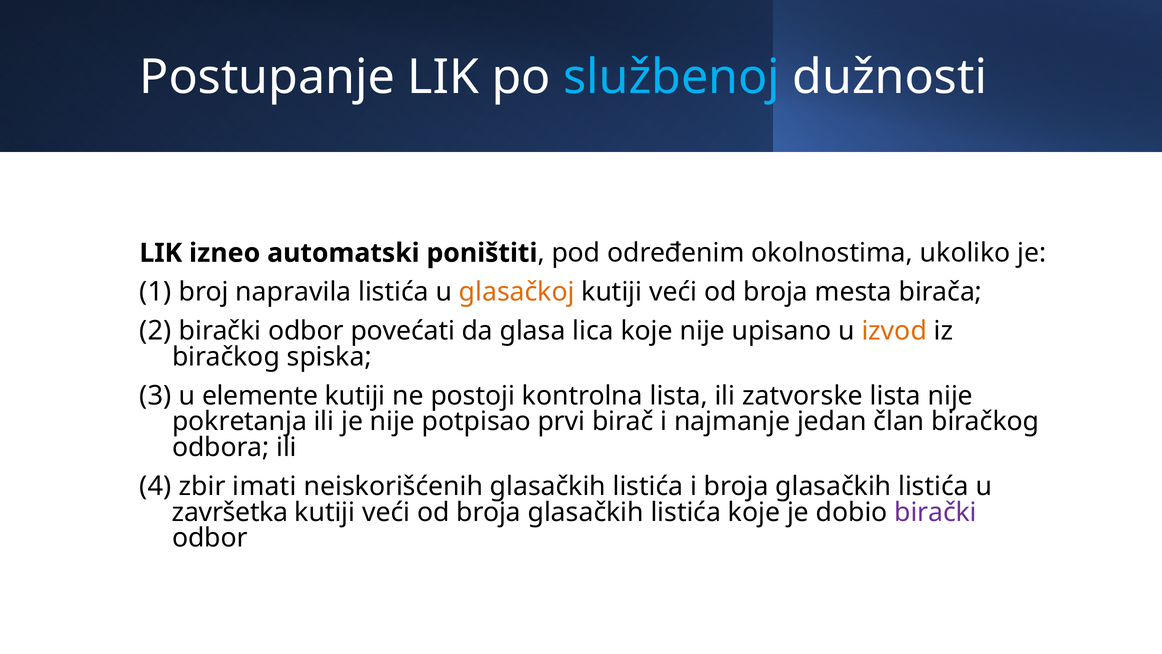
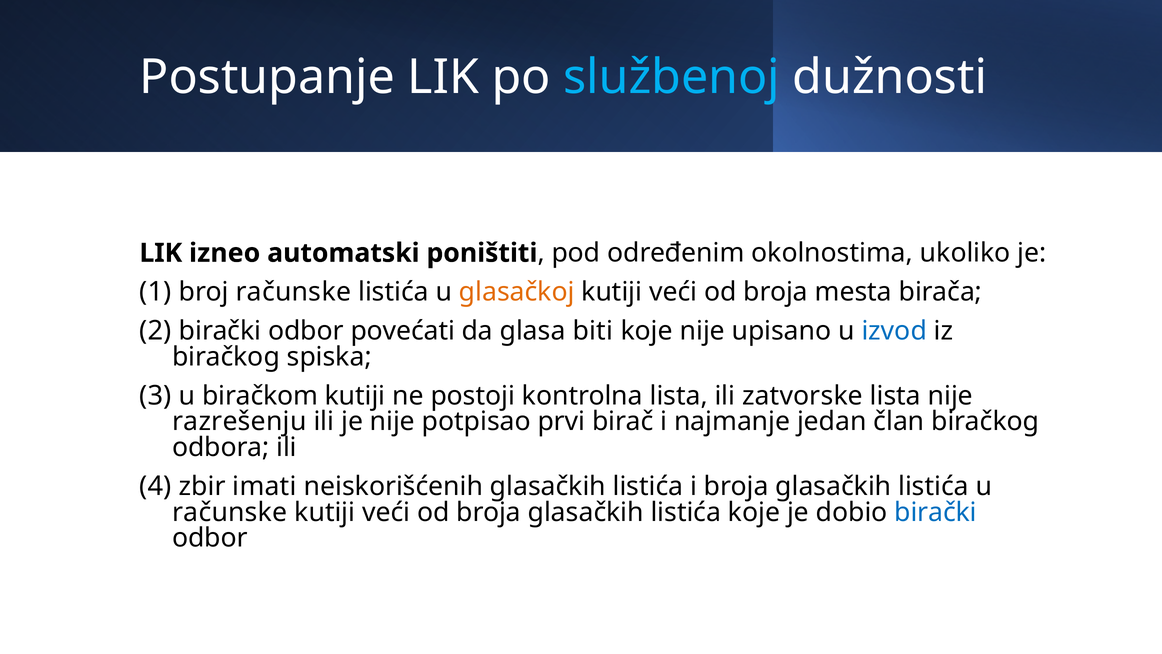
broj napravila: napravila -> računske
lica: lica -> biti
izvod colour: orange -> blue
elemente: elemente -> biračkom
pokretanja: pokretanja -> razrešenju
završetka at (230, 512): završetka -> računske
birački at (935, 512) colour: purple -> blue
